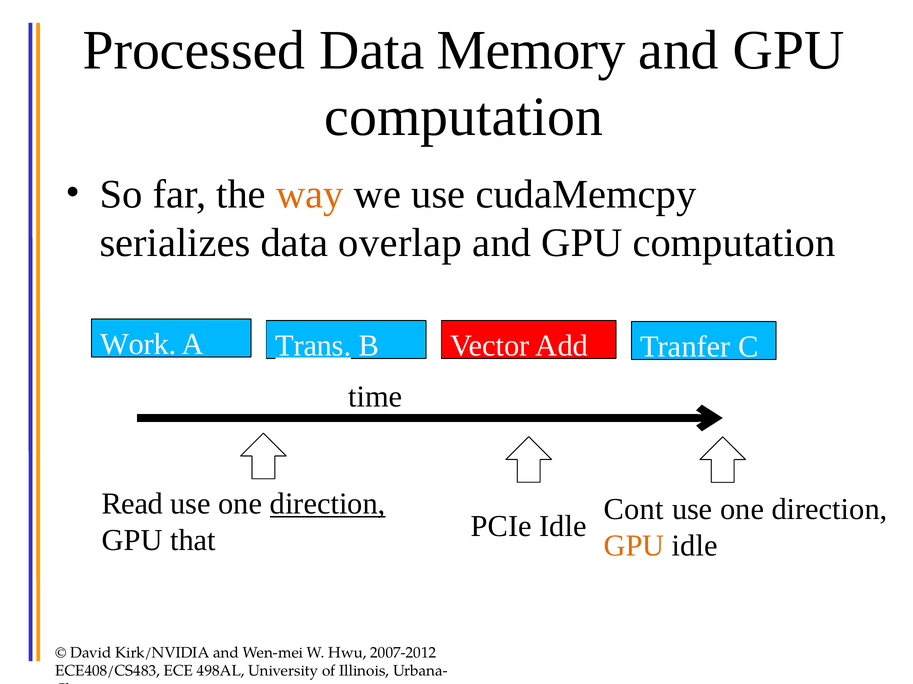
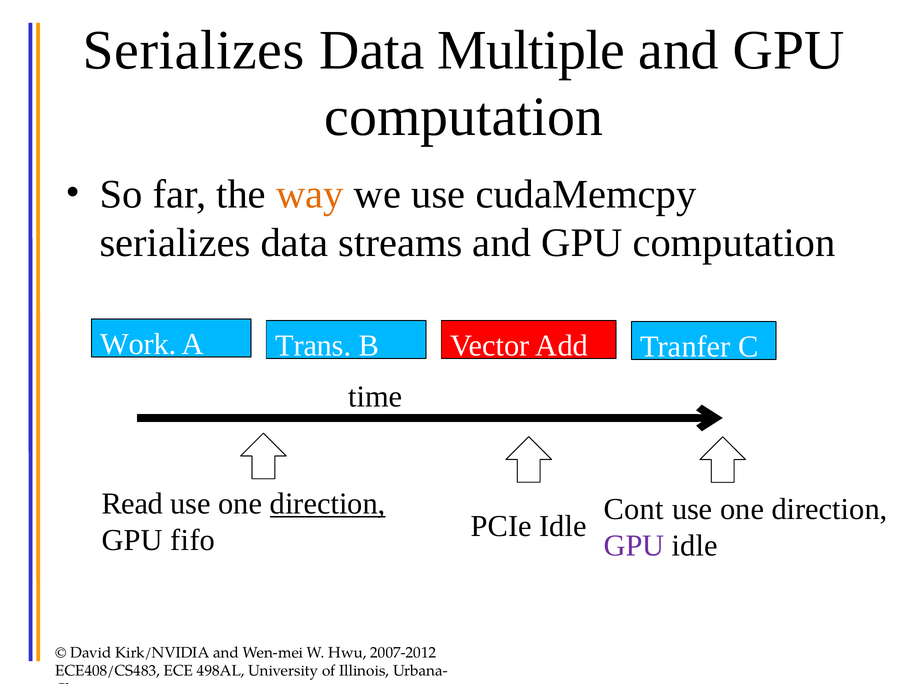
Processed at (194, 50): Processed -> Serializes
Memory: Memory -> Multiple
overlap: overlap -> streams
Trans underline: present -> none
that: that -> fifo
GPU at (634, 546) colour: orange -> purple
